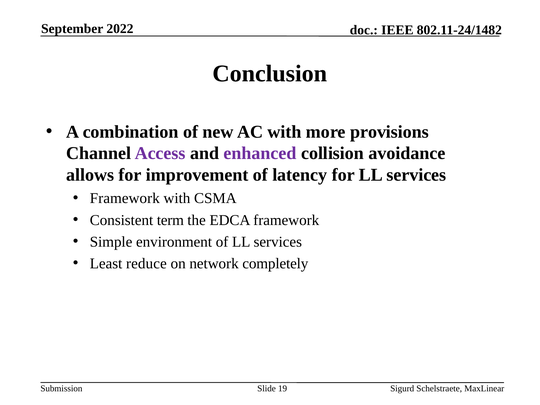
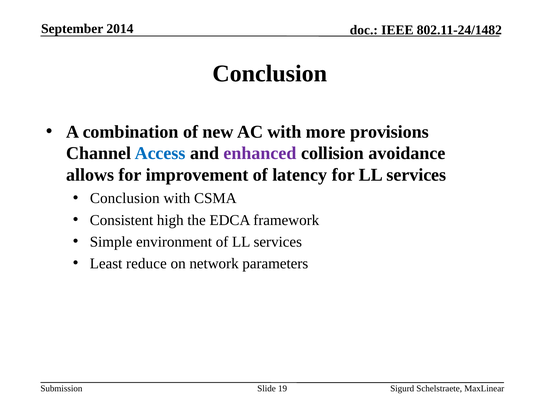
2022: 2022 -> 2014
Access colour: purple -> blue
Framework at (125, 198): Framework -> Conclusion
term: term -> high
completely: completely -> parameters
